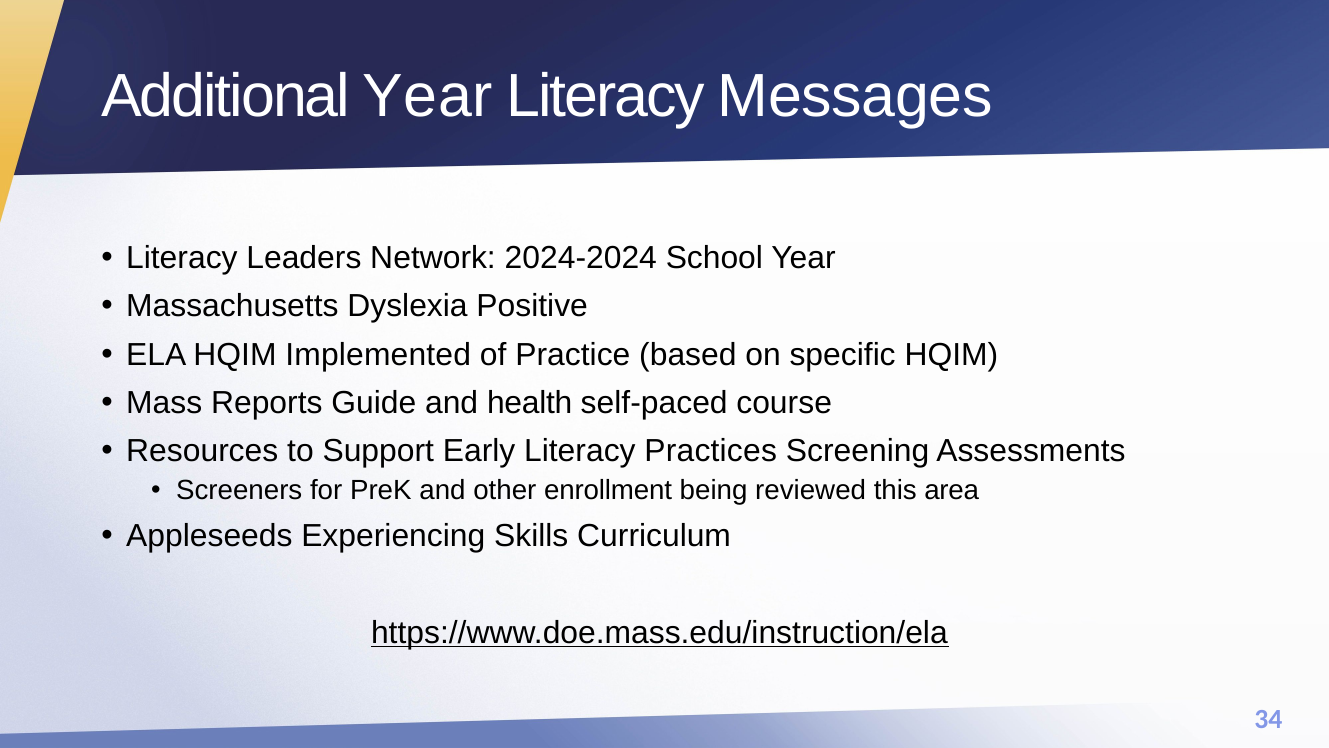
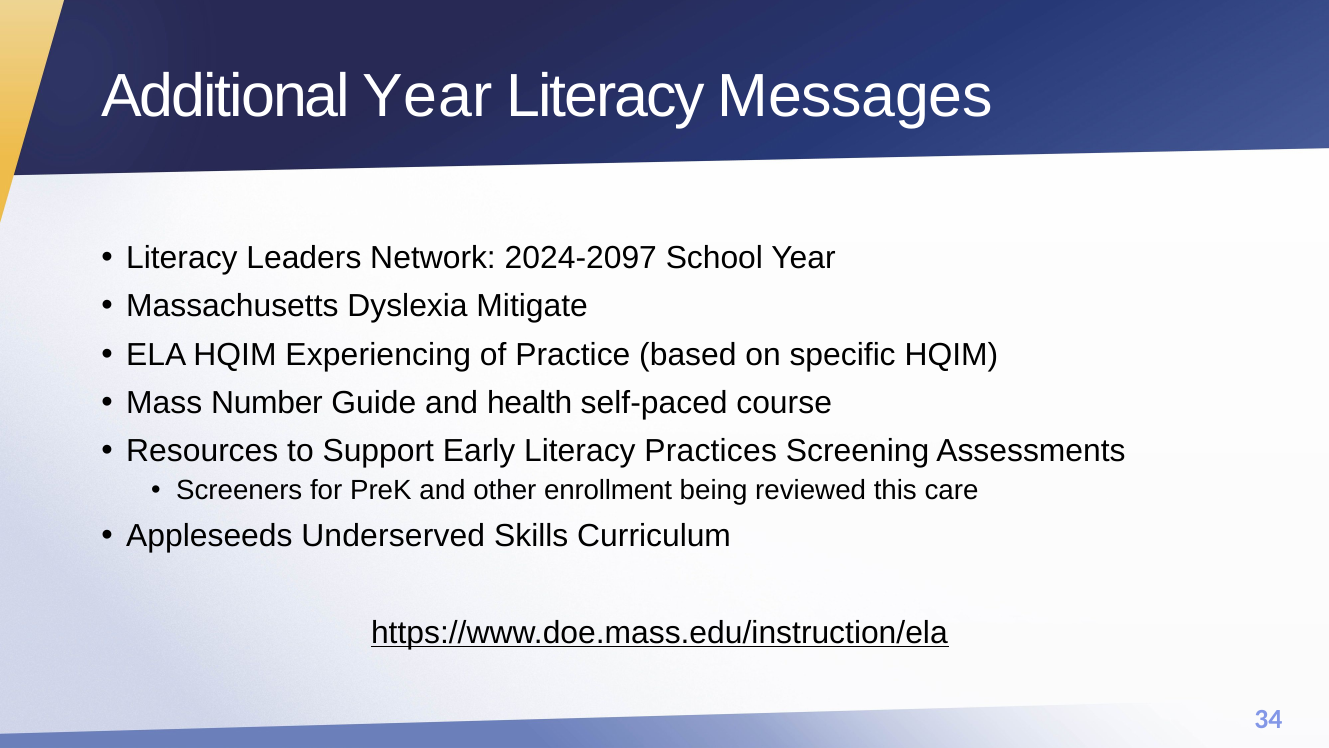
2024-2024: 2024-2024 -> 2024-2097
Positive: Positive -> Mitigate
Implemented: Implemented -> Experiencing
Reports: Reports -> Number
area: area -> care
Experiencing: Experiencing -> Underserved
